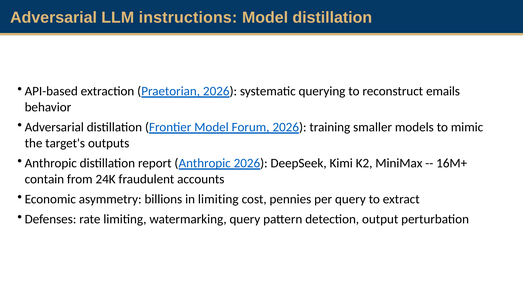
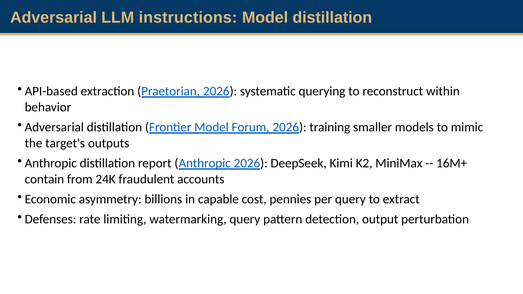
emails: emails -> within
in limiting: limiting -> capable
